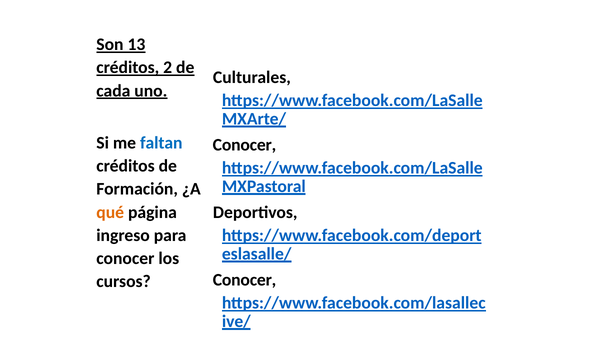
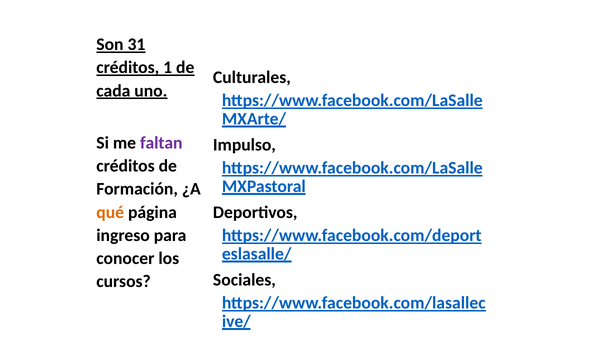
13: 13 -> 31
2: 2 -> 1
faltan colour: blue -> purple
Conocer at (244, 145): Conocer -> Impulso
Conocer at (245, 280): Conocer -> Sociales
